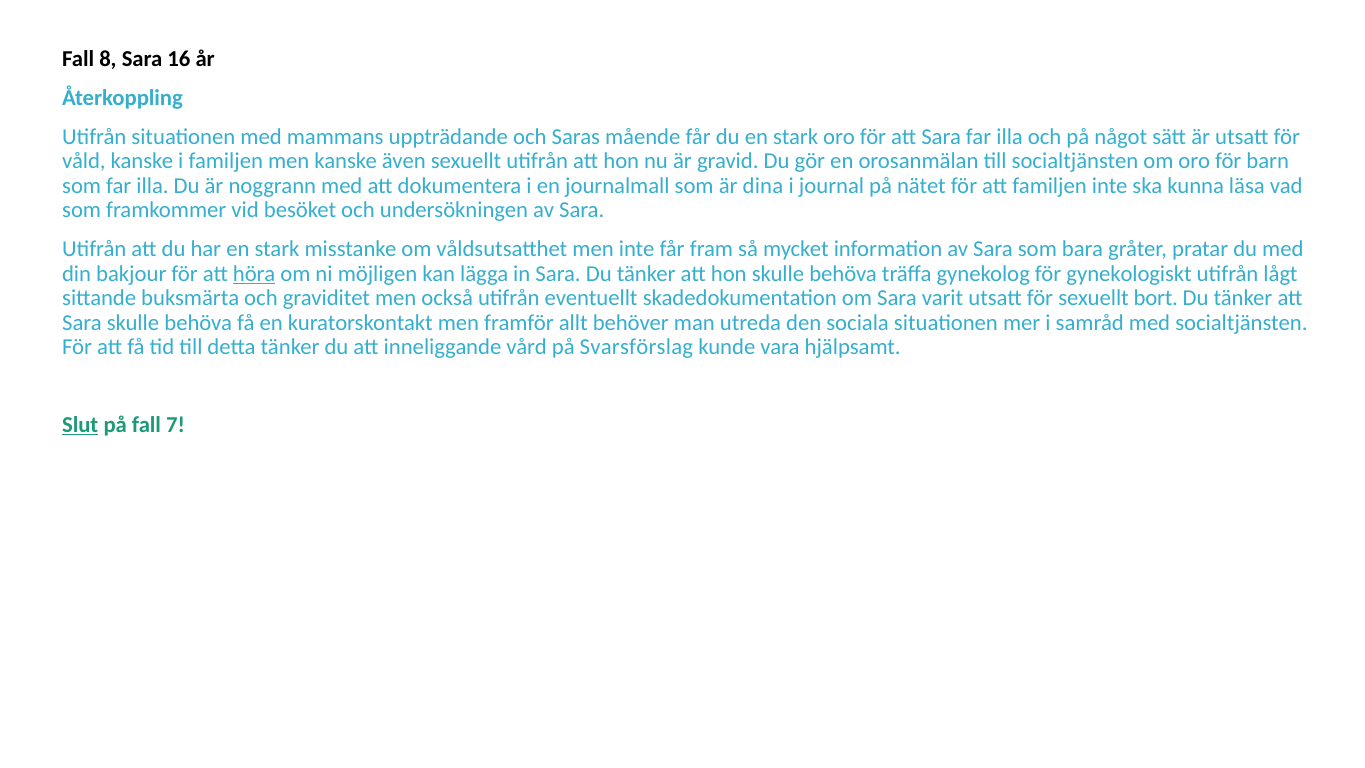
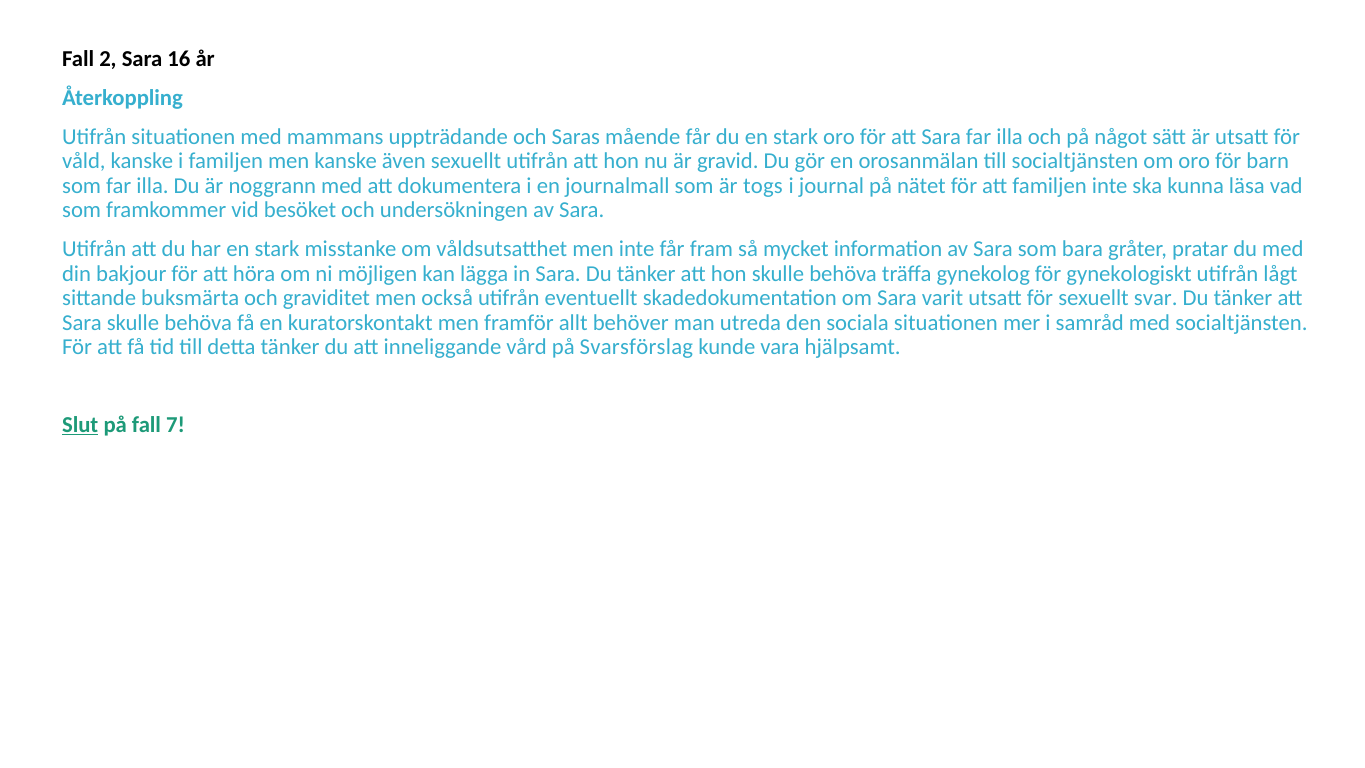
8: 8 -> 2
dina: dina -> togs
höra underline: present -> none
bort: bort -> svar
